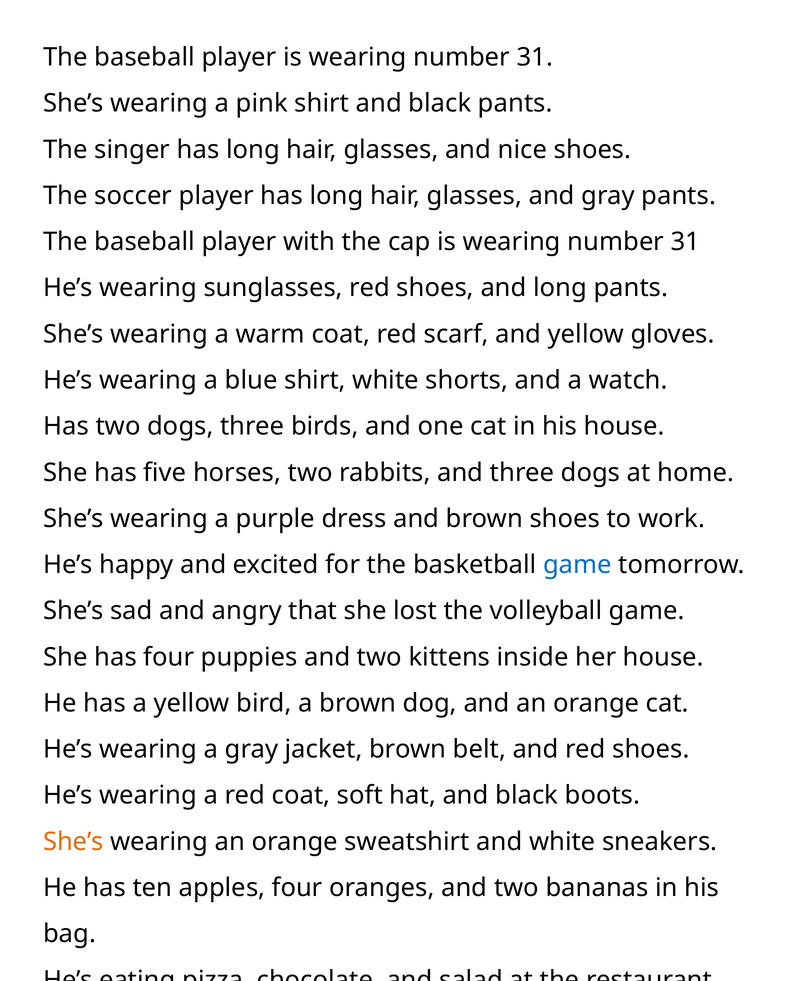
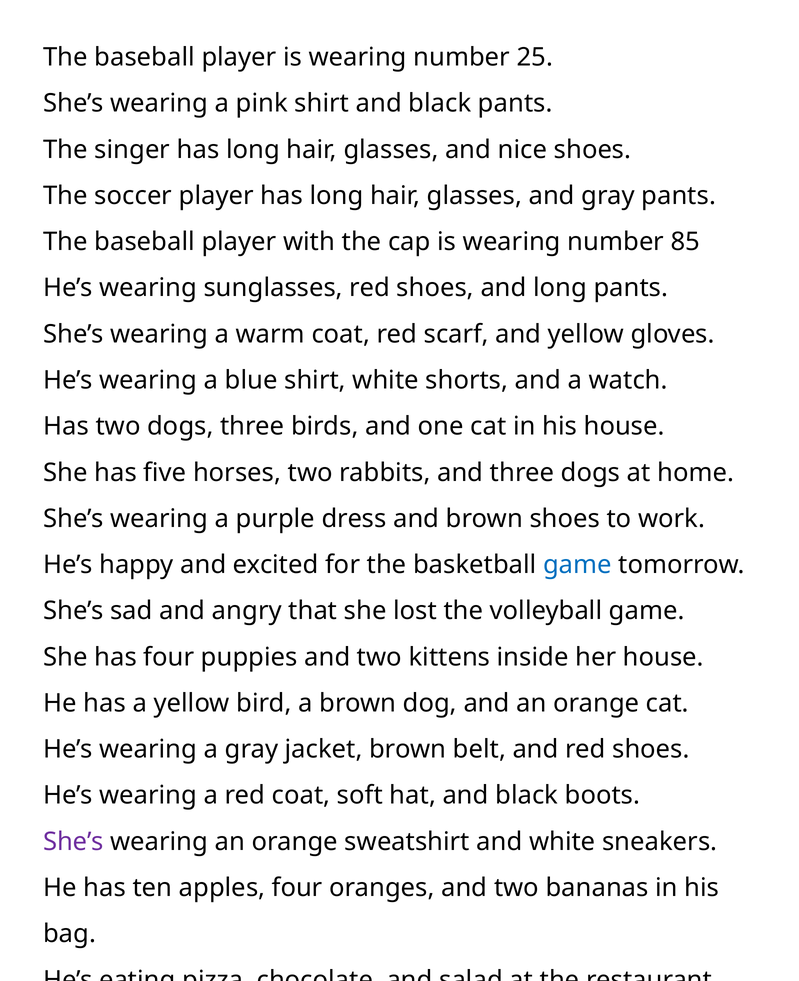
31 at (535, 57): 31 -> 25
31 at (685, 242): 31 -> 85
She’s at (73, 841) colour: orange -> purple
